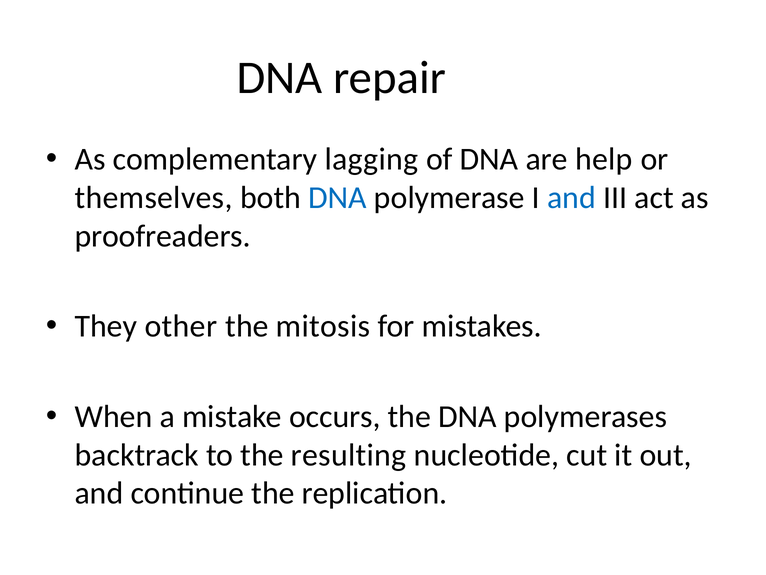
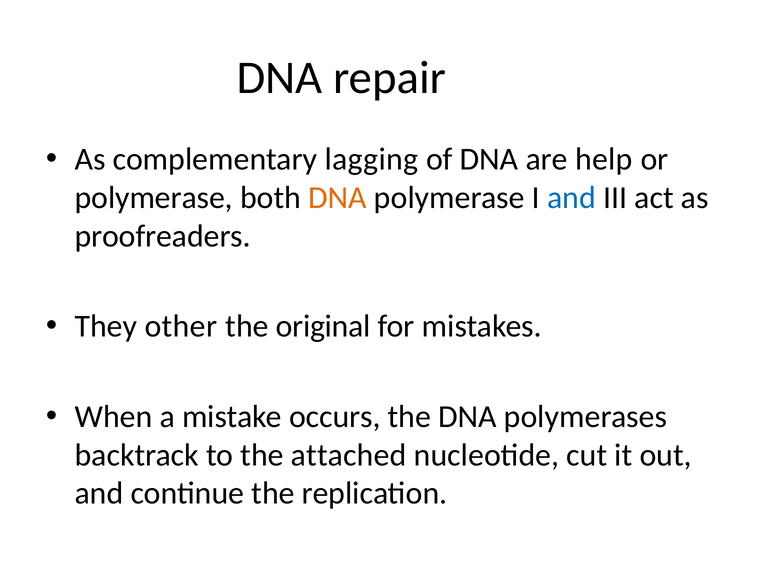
themselves at (154, 198): themselves -> polymerase
DNA at (338, 198) colour: blue -> orange
mitosis: mitosis -> original
resulting: resulting -> attached
